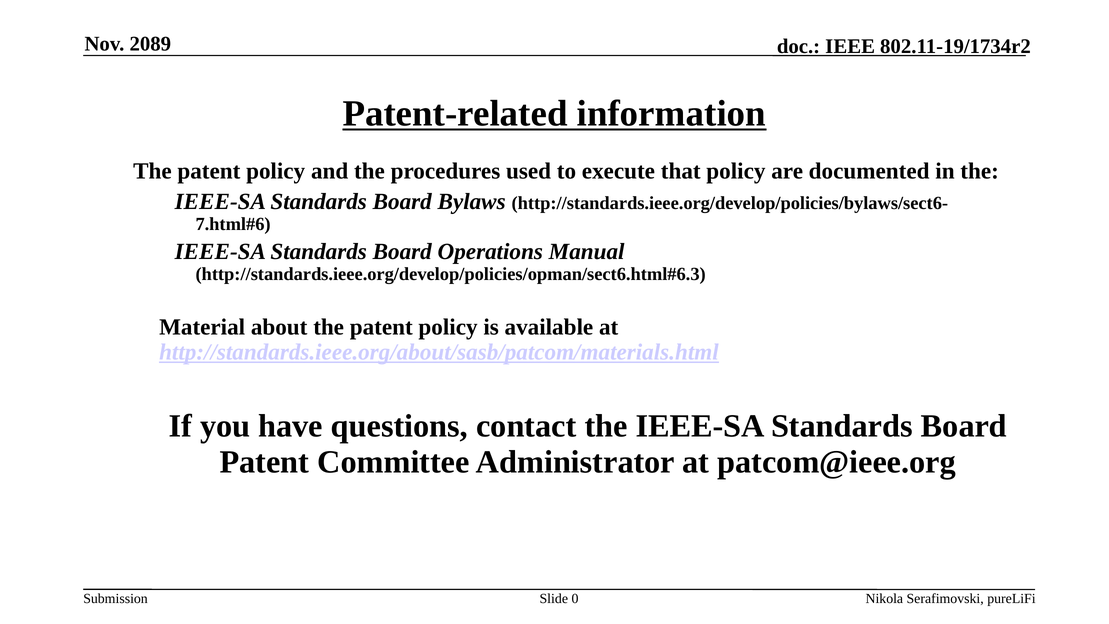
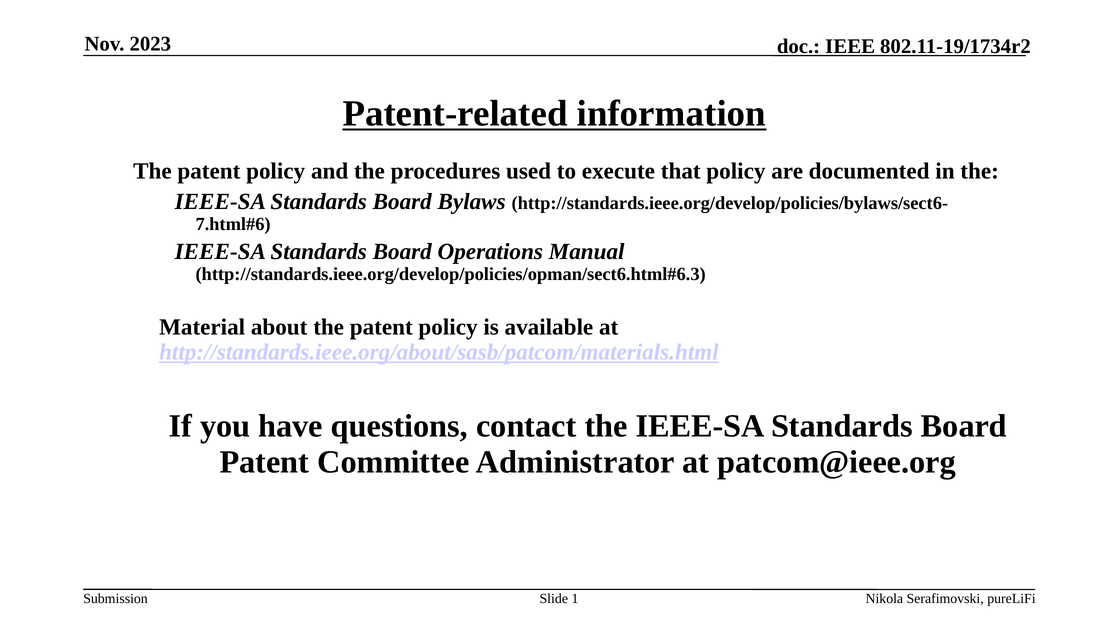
2089: 2089 -> 2023
0: 0 -> 1
